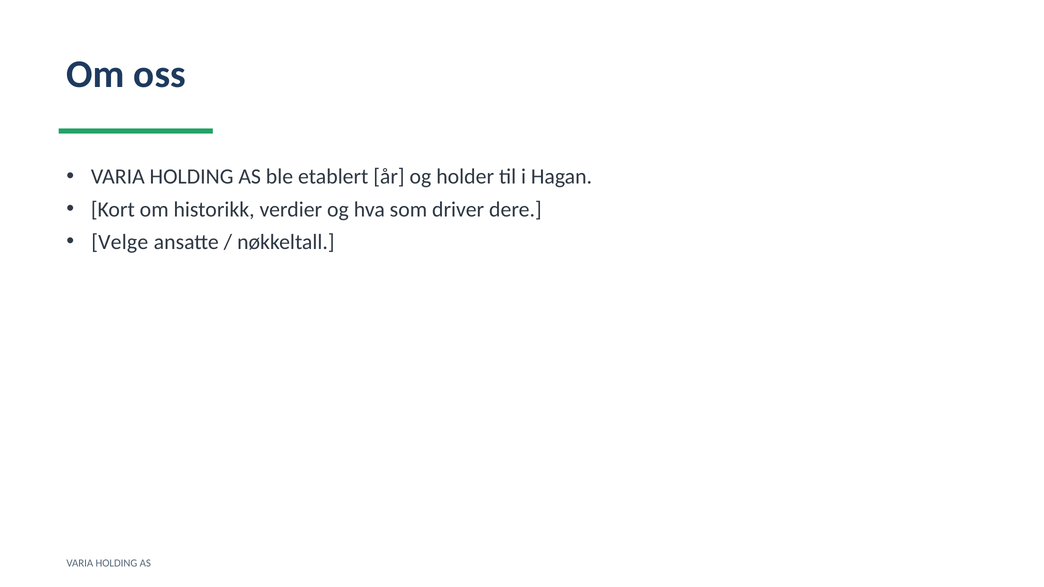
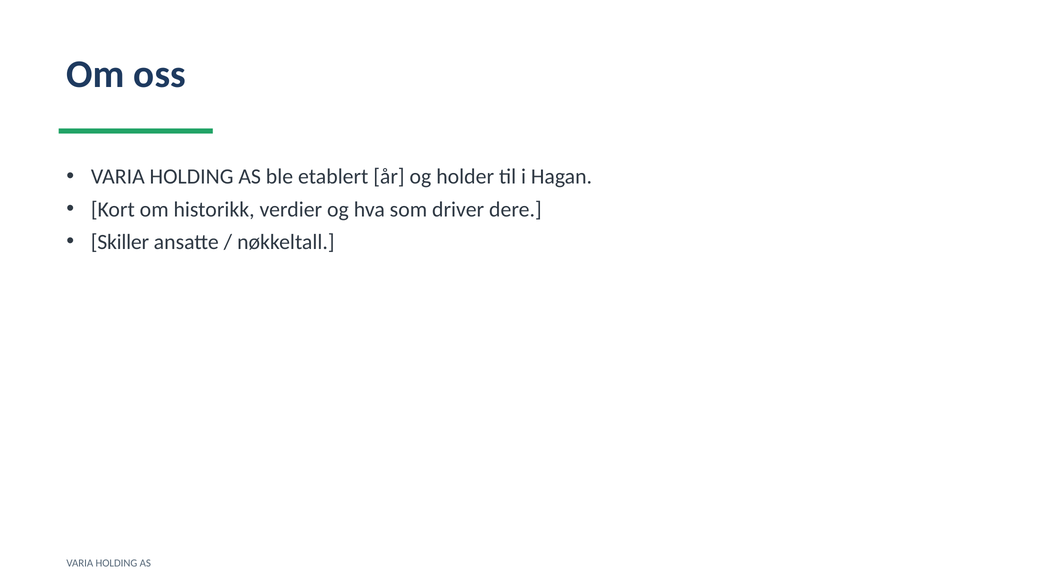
Velge: Velge -> Skiller
